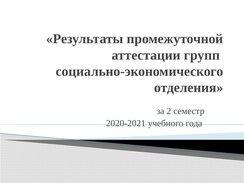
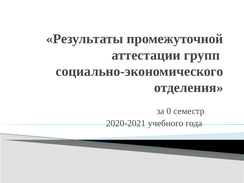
2: 2 -> 0
